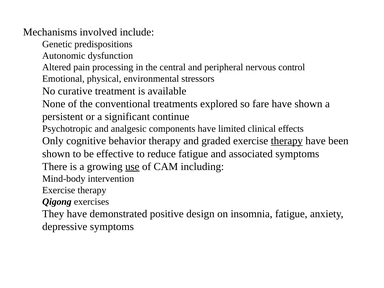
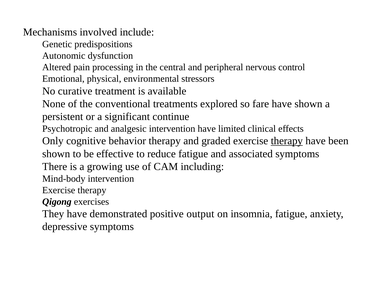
analgesic components: components -> intervention
use underline: present -> none
design: design -> output
